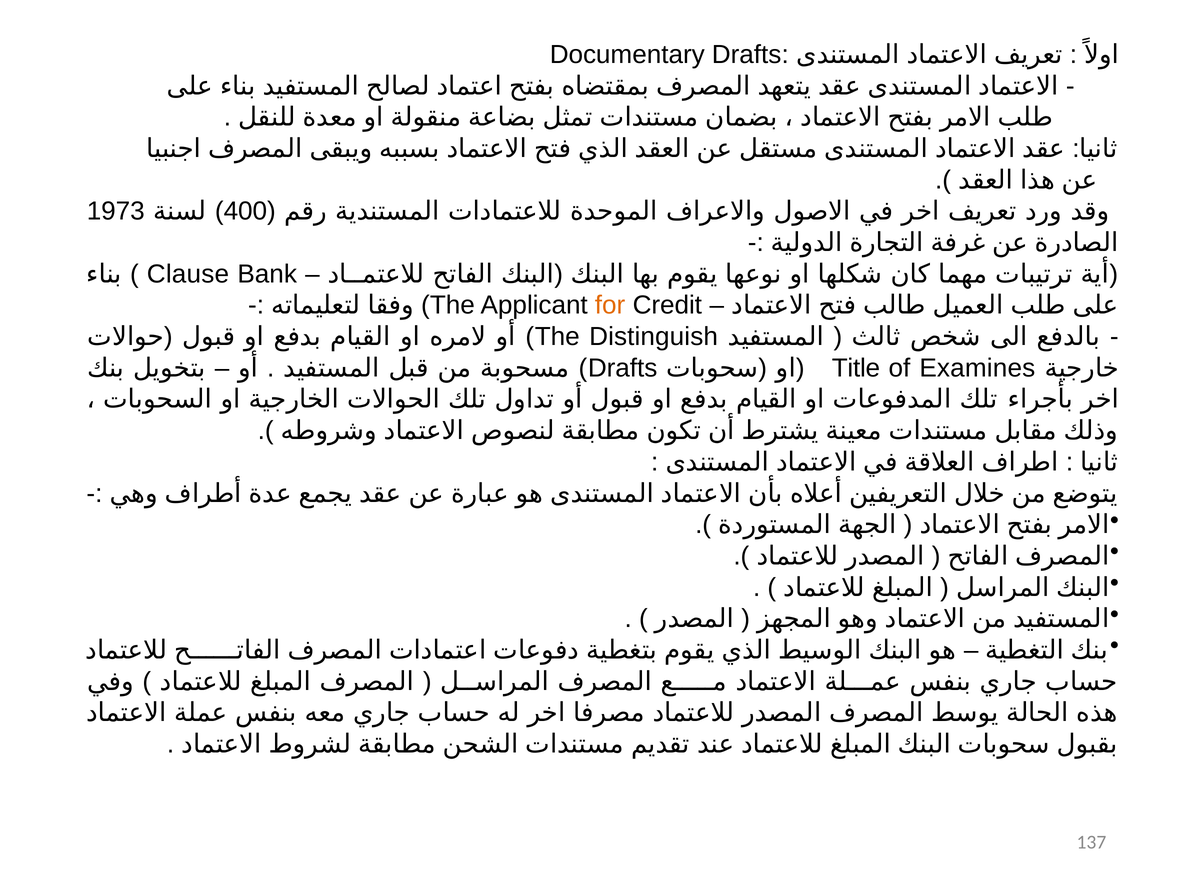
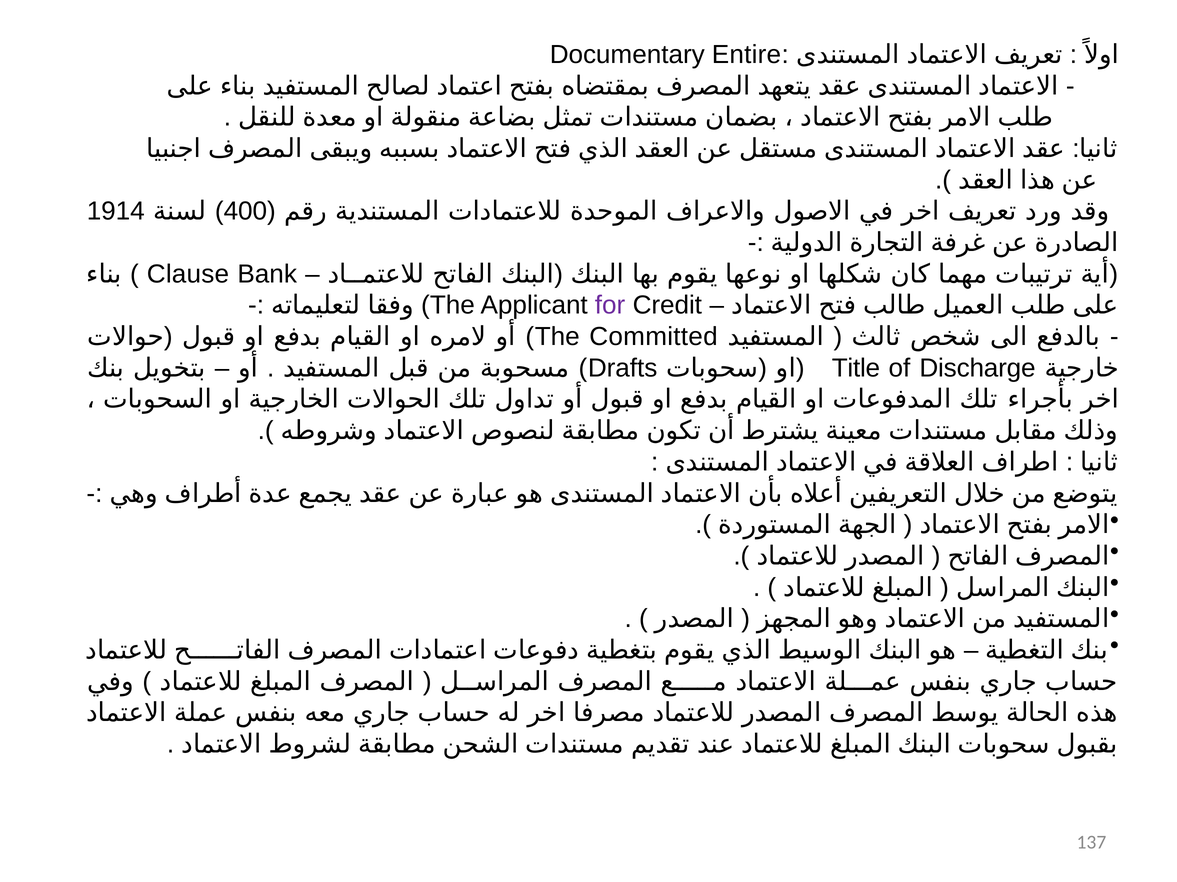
Drafts at (747, 55): Drafts -> Entire
1973: 1973 -> 1914
for colour: orange -> purple
Distinguish: Distinguish -> Committed
Examines: Examines -> Discharge
